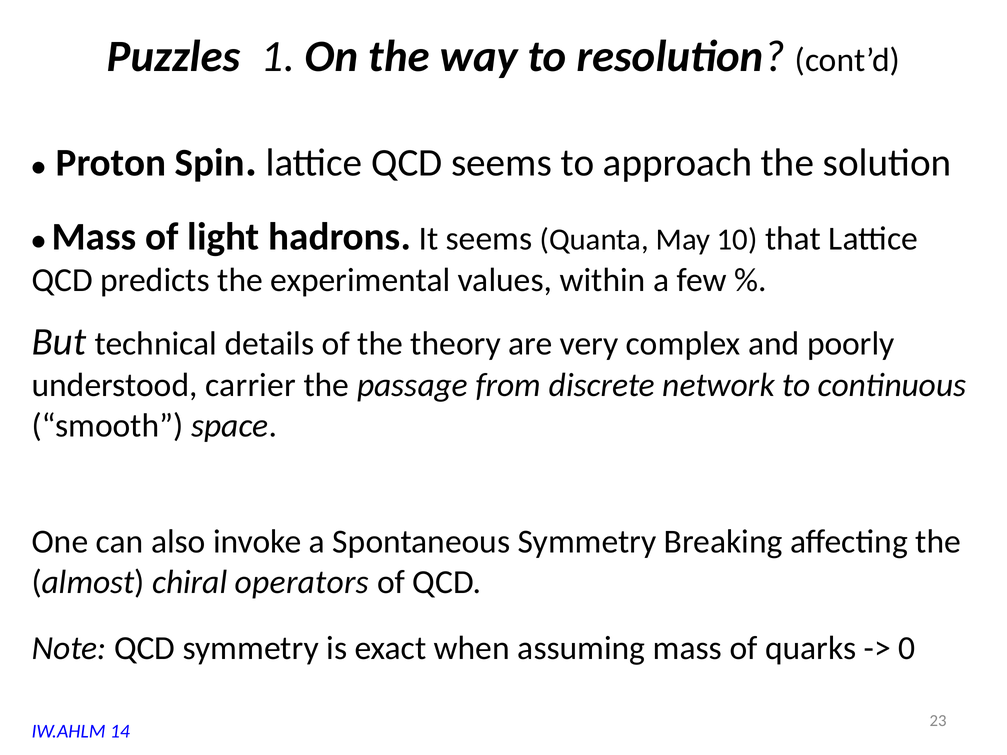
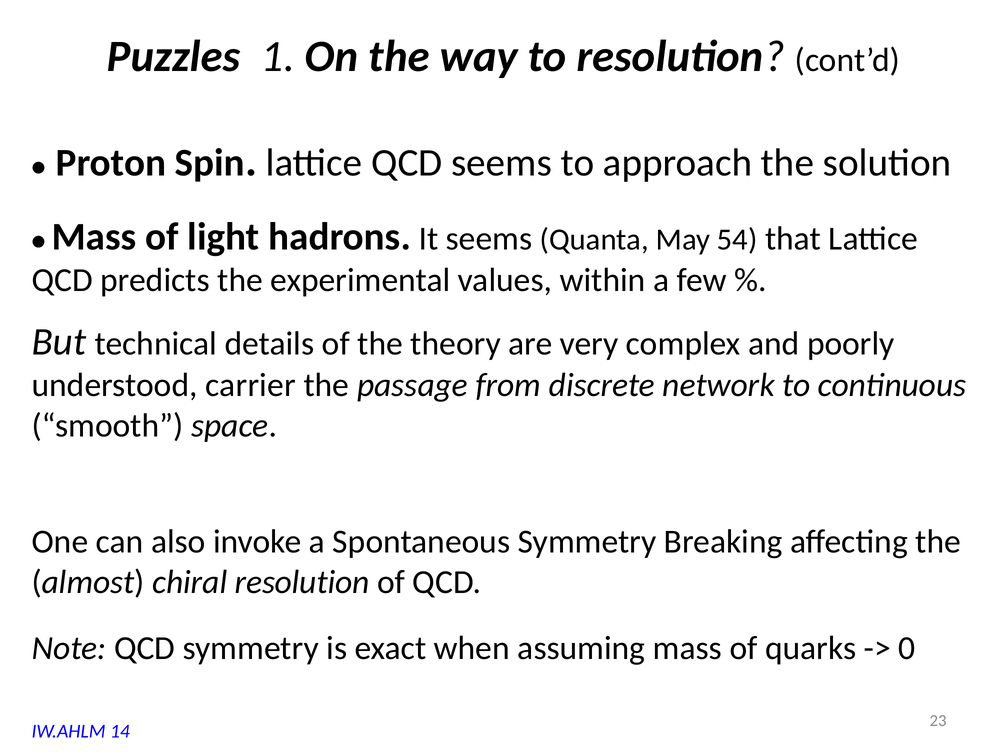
10: 10 -> 54
chiral operators: operators -> resolution
